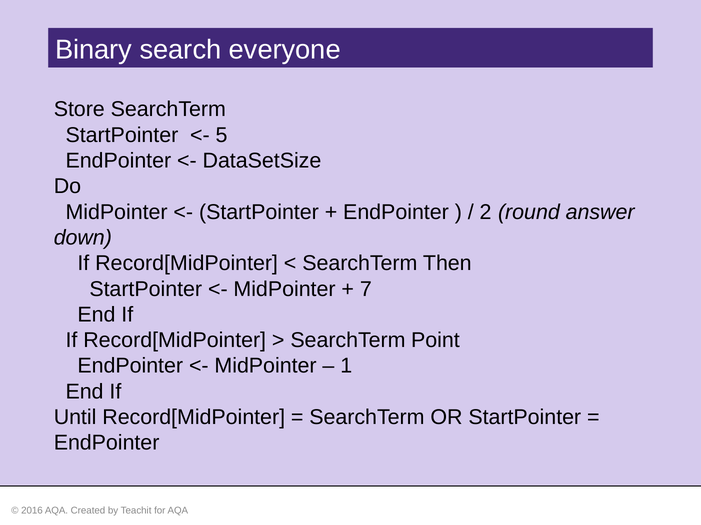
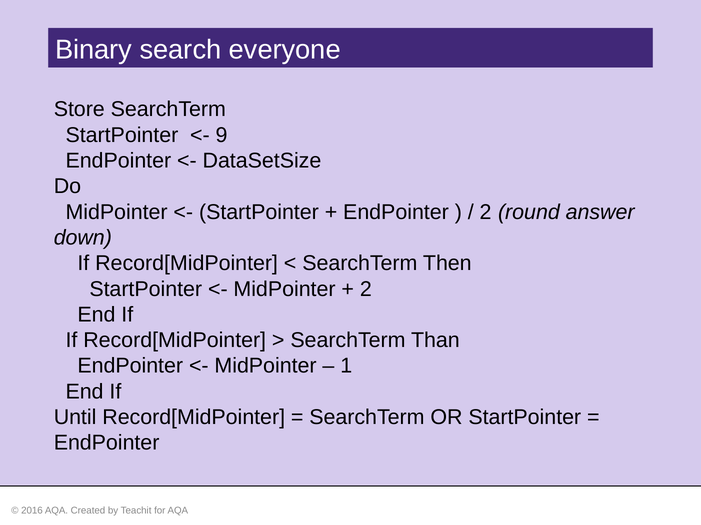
5: 5 -> 9
7 at (366, 289): 7 -> 2
Point: Point -> Than
